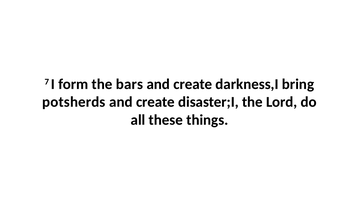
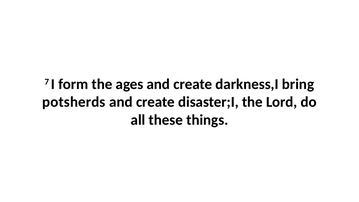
bars: bars -> ages
